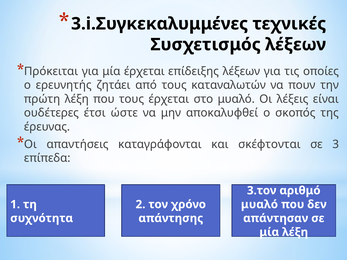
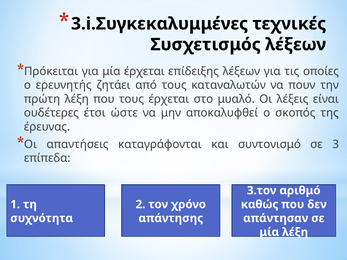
σκέφτονται: σκέφτονται -> συντονισμό
μυαλό at (259, 205): μυαλό -> καθώς
